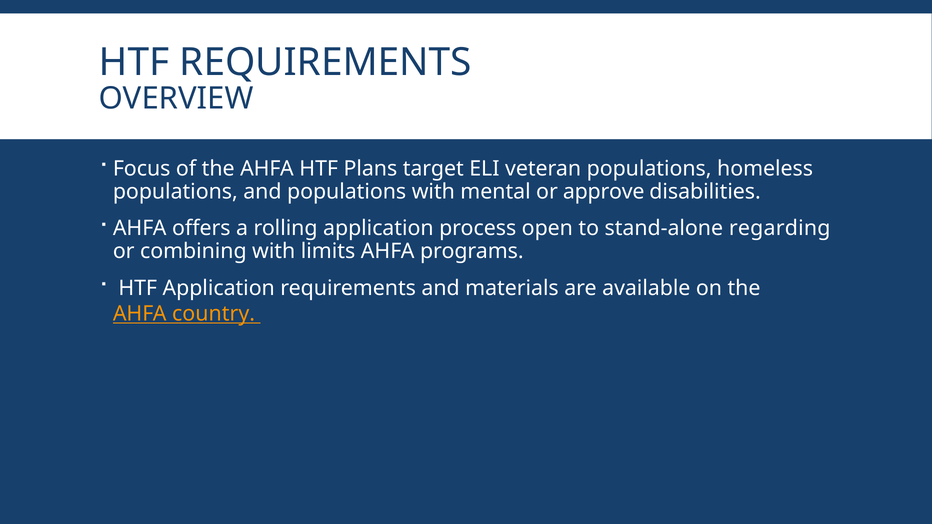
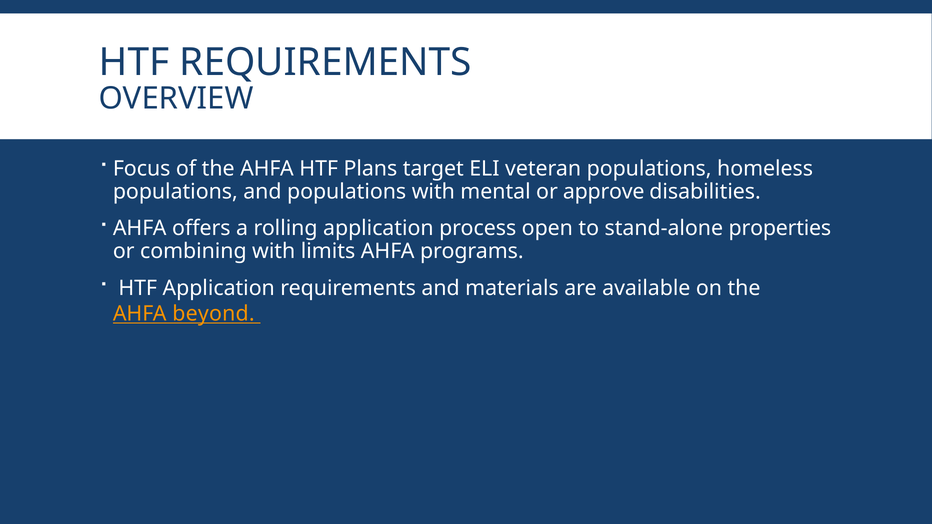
regarding: regarding -> properties
country: country -> beyond
